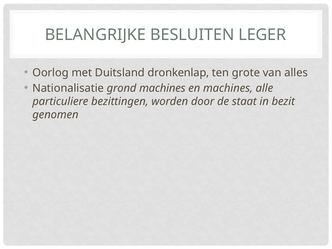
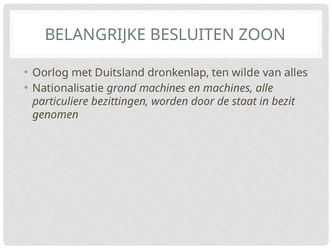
LEGER: LEGER -> ZOON
grote: grote -> wilde
